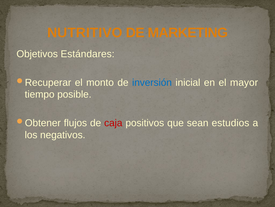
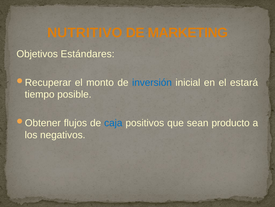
mayor: mayor -> estará
caja colour: red -> blue
estudios: estudios -> producto
